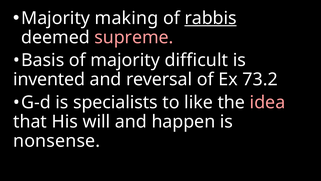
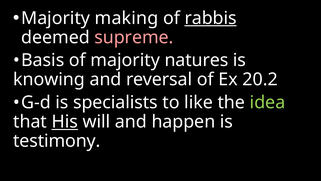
difficult: difficult -> natures
invented: invented -> knowing
73.2: 73.2 -> 20.2
idea colour: pink -> light green
His underline: none -> present
nonsense: nonsense -> testimony
